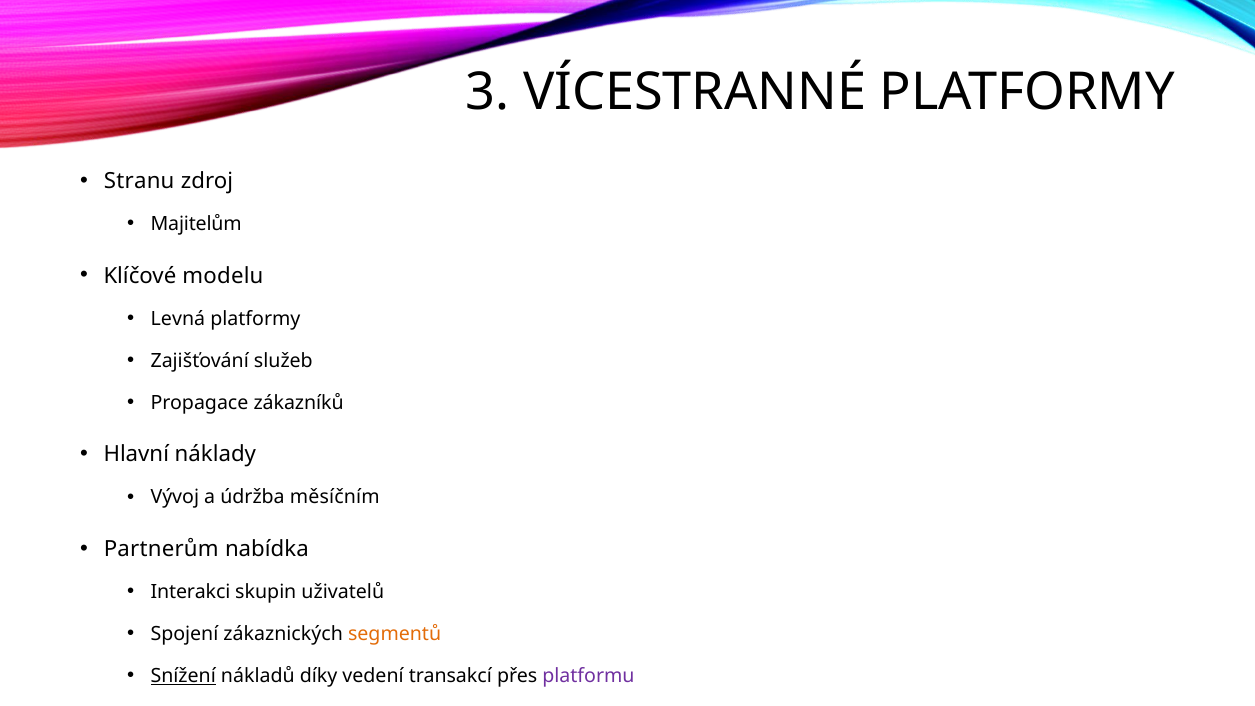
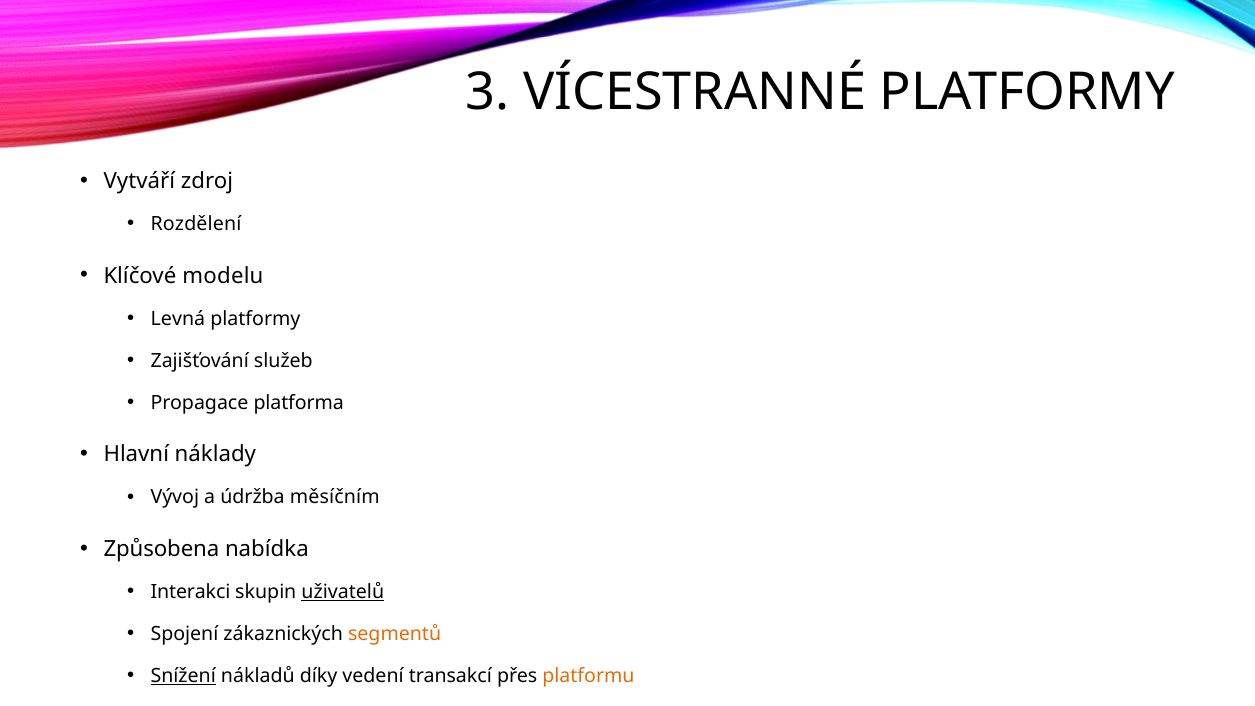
Stranu: Stranu -> Vytváří
Majitelům: Majitelům -> Rozdělení
zákazníků: zákazníků -> platforma
Partnerům: Partnerům -> Způsobena
uživatelů underline: none -> present
platformu colour: purple -> orange
